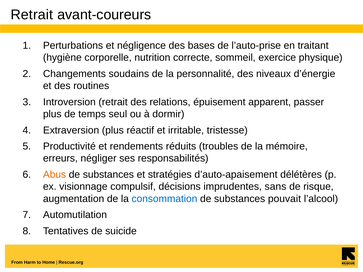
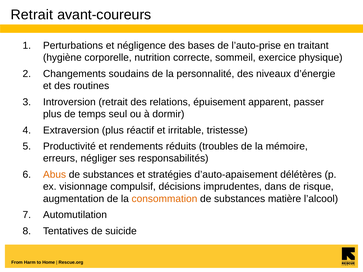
sans: sans -> dans
consommation colour: blue -> orange
pouvait: pouvait -> matière
